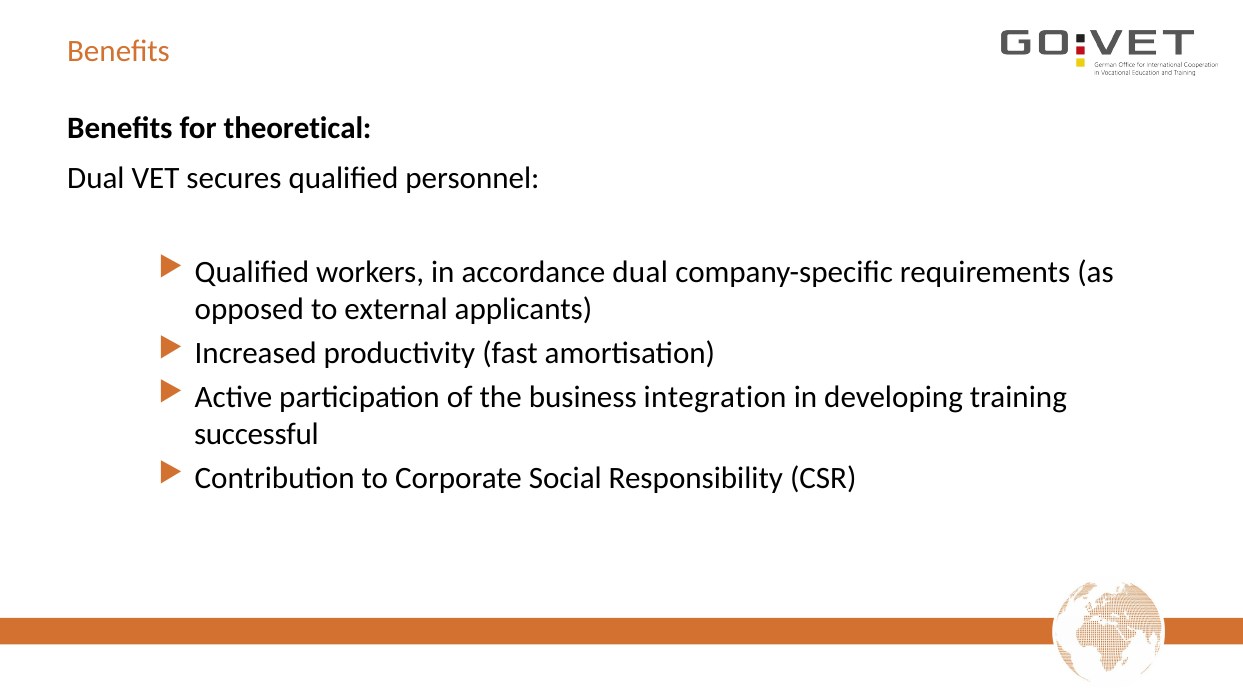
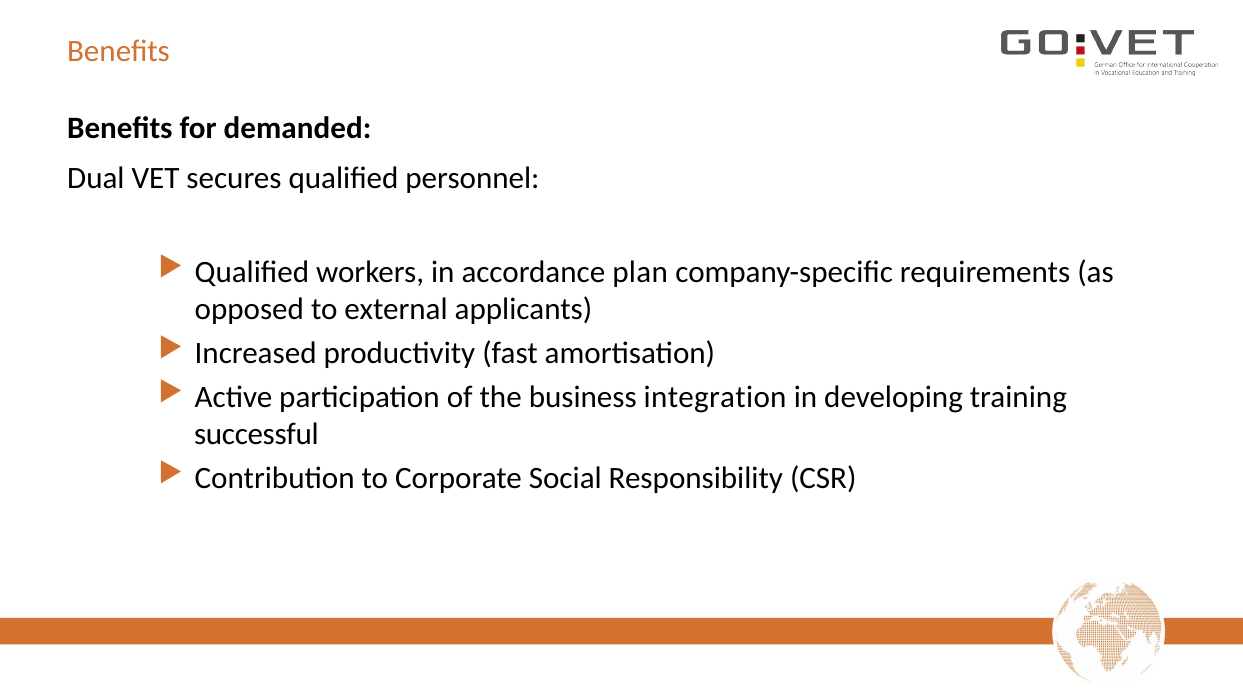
theoretical: theoretical -> demanded
accordance dual: dual -> plan
